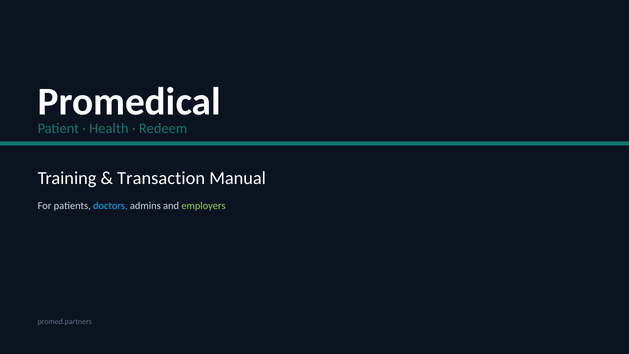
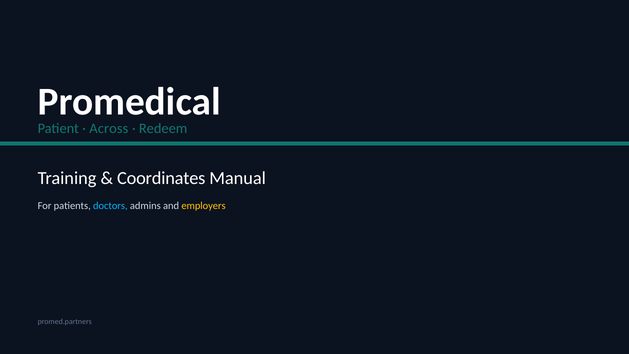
Health: Health -> Across
Transaction: Transaction -> Coordinates
employers colour: light green -> yellow
